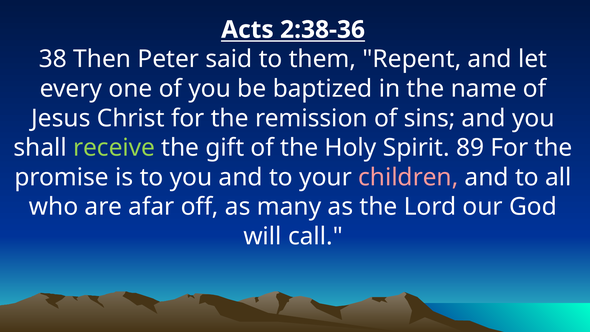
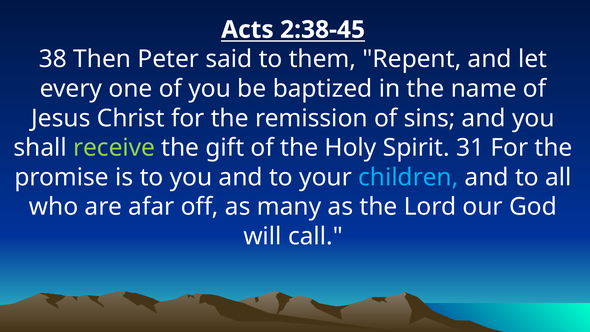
2:38-36: 2:38-36 -> 2:38-45
89: 89 -> 31
children colour: pink -> light blue
